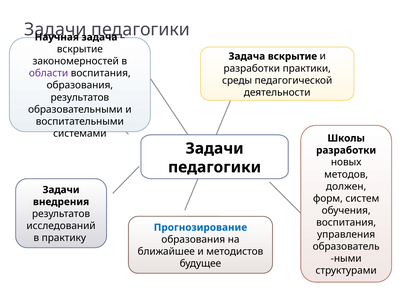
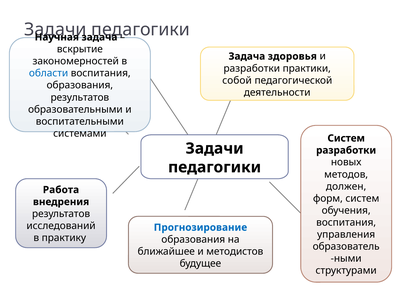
Задача вскрытие: вскрытие -> здоровья
области colour: purple -> blue
среды: среды -> собой
Школы at (346, 138): Школы -> Систем
Задачи at (61, 190): Задачи -> Работа
